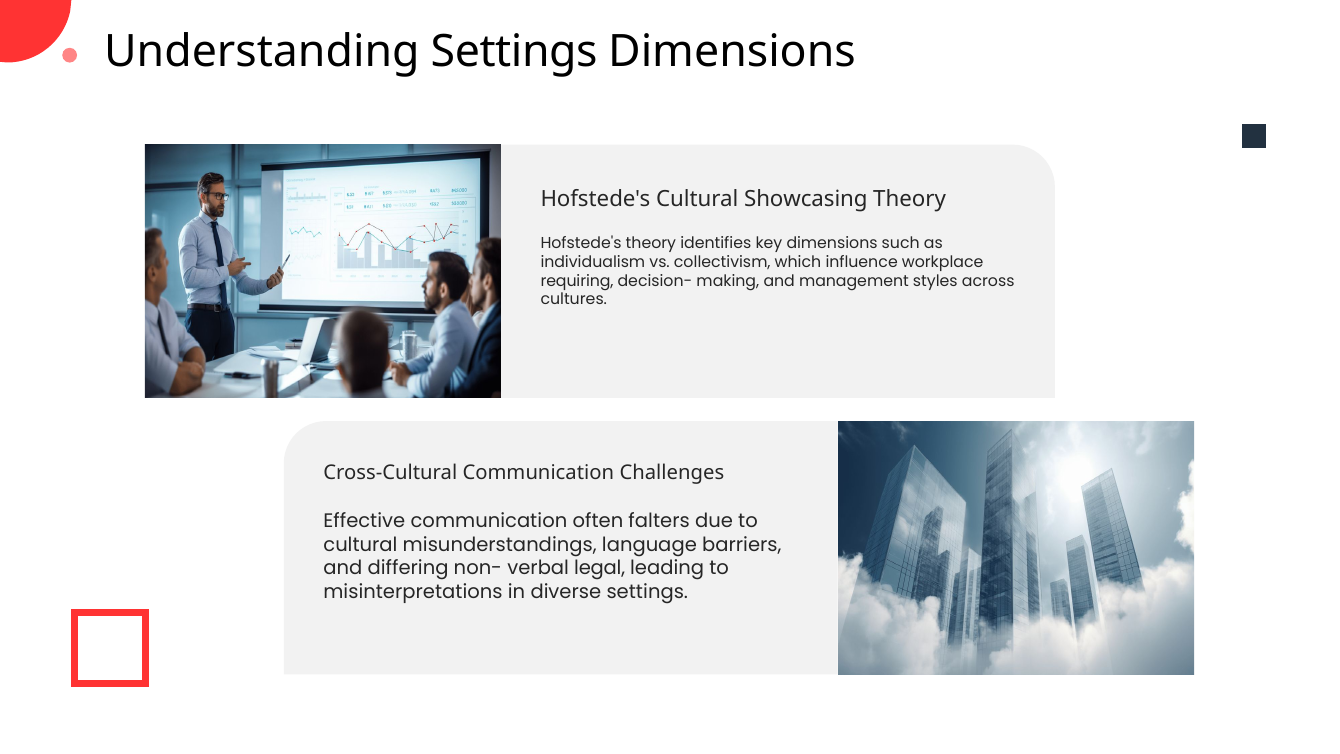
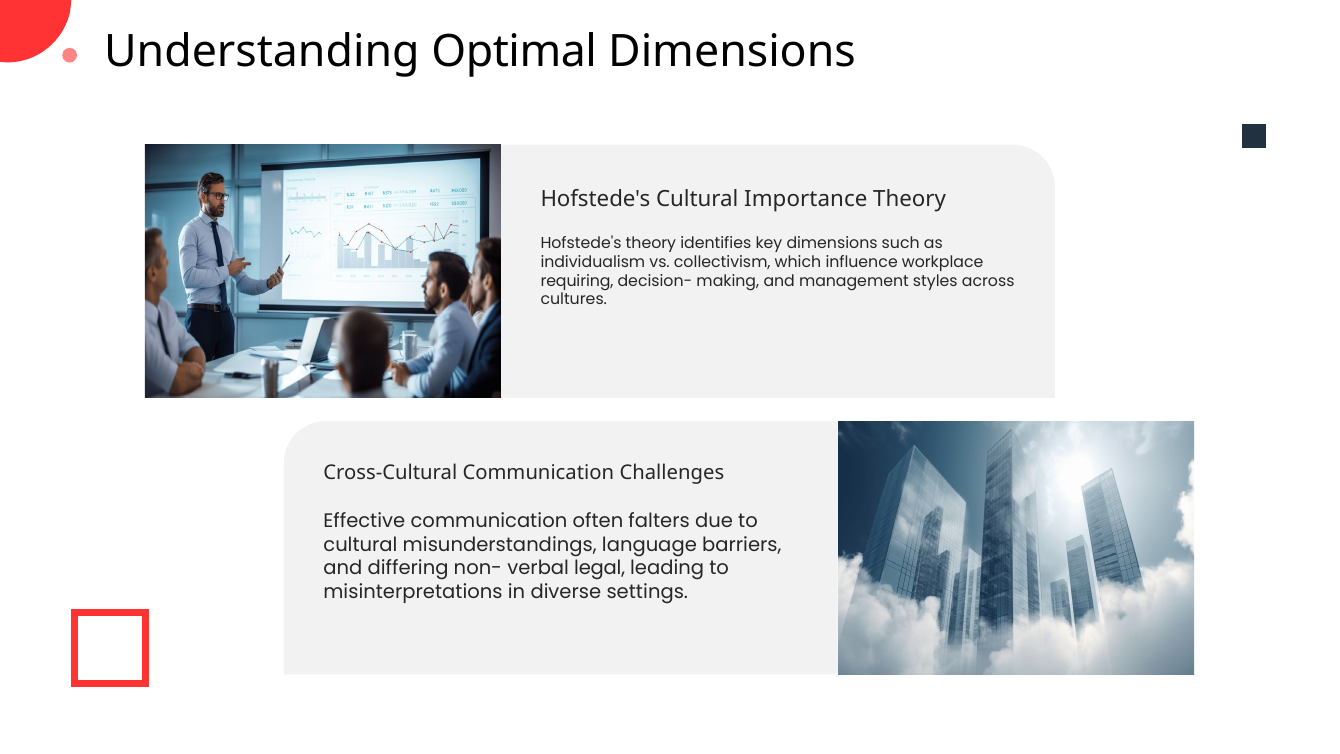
Understanding Settings: Settings -> Optimal
Showcasing: Showcasing -> Importance
